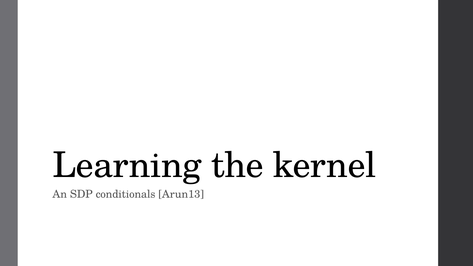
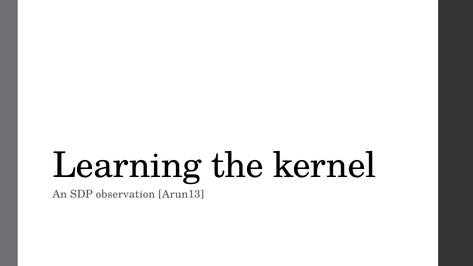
conditionals: conditionals -> observation
